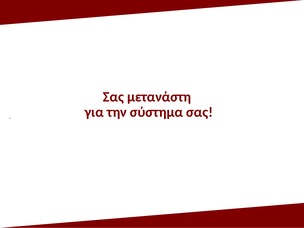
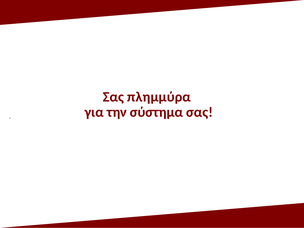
μετανάστη: μετανάστη -> πλημμύρα
